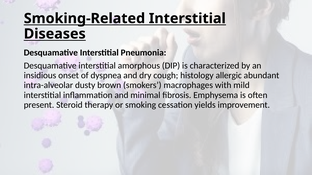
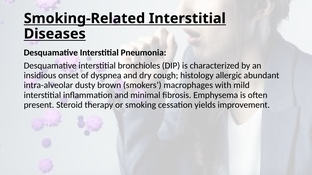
amorphous: amorphous -> bronchioles
